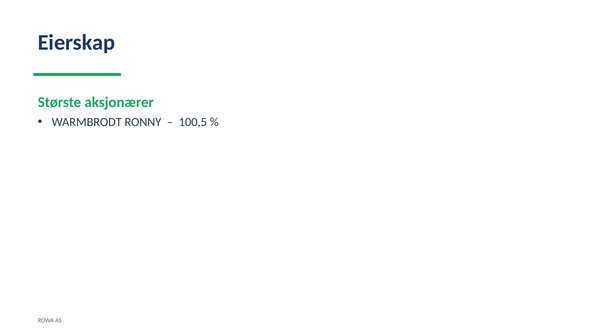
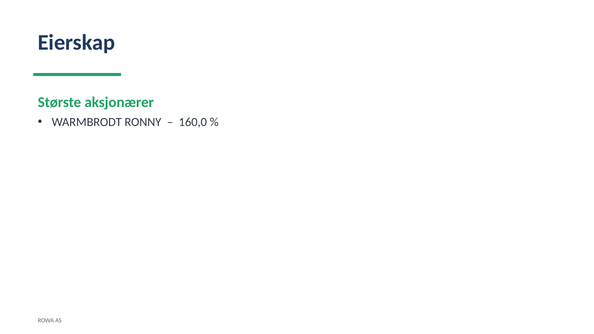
100,5: 100,5 -> 160,0
